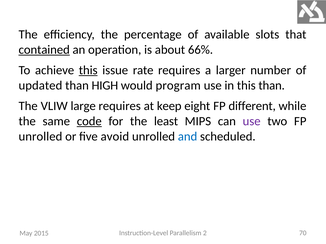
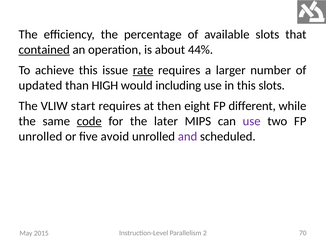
66%: 66% -> 44%
this at (88, 70) underline: present -> none
rate underline: none -> present
program: program -> including
this than: than -> slots
large: large -> start
keep: keep -> then
least: least -> later
and colour: blue -> purple
